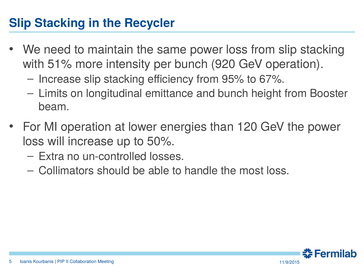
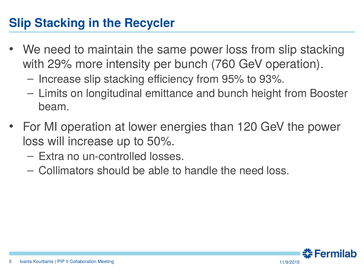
51%: 51% -> 29%
920: 920 -> 760
67%: 67% -> 93%
the most: most -> need
